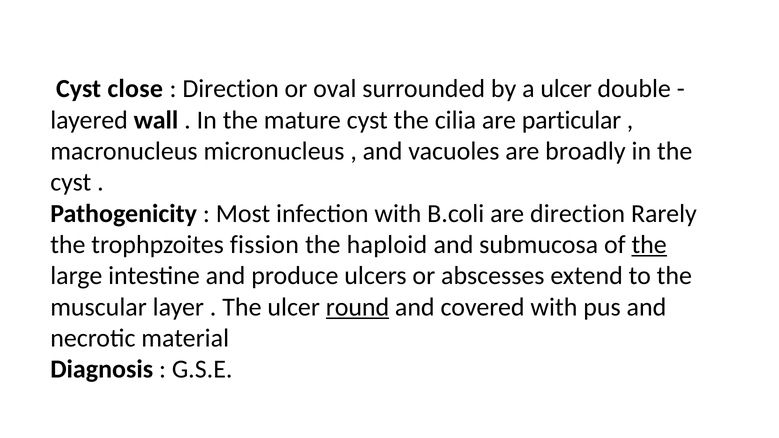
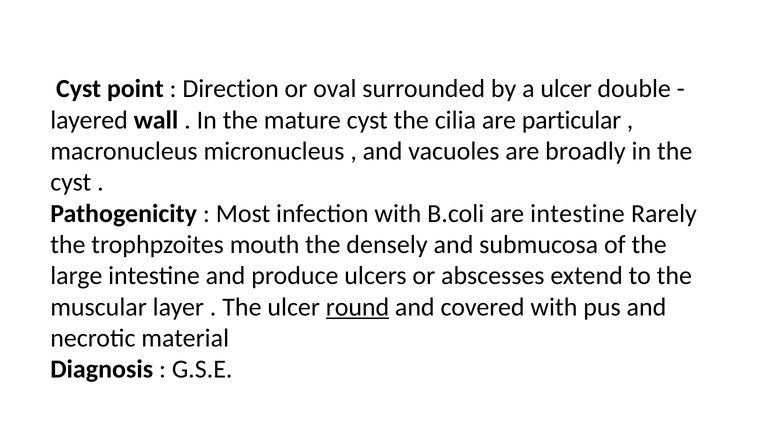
close: close -> point
are direction: direction -> intestine
fission: fission -> mouth
haploid: haploid -> densely
the at (649, 245) underline: present -> none
